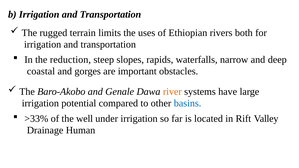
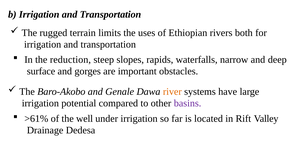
coastal: coastal -> surface
basins colour: blue -> purple
>33%: >33% -> >61%
Human: Human -> Dedesa
